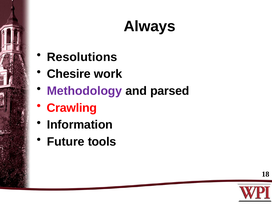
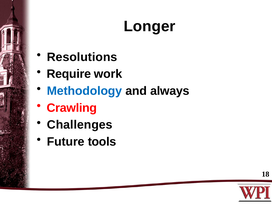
Always: Always -> Longer
Chesire: Chesire -> Require
Methodology colour: purple -> blue
parsed: parsed -> always
Information: Information -> Challenges
